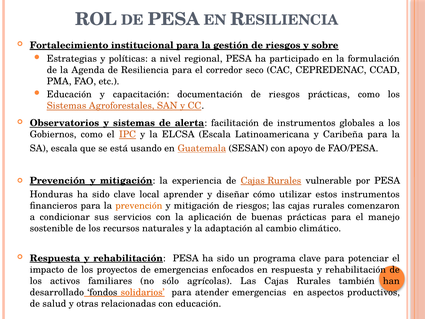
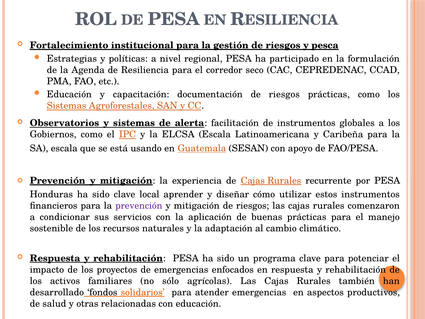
sobre: sobre -> pesca
vulnerable: vulnerable -> recurrente
prevención at (139, 206) colour: orange -> purple
